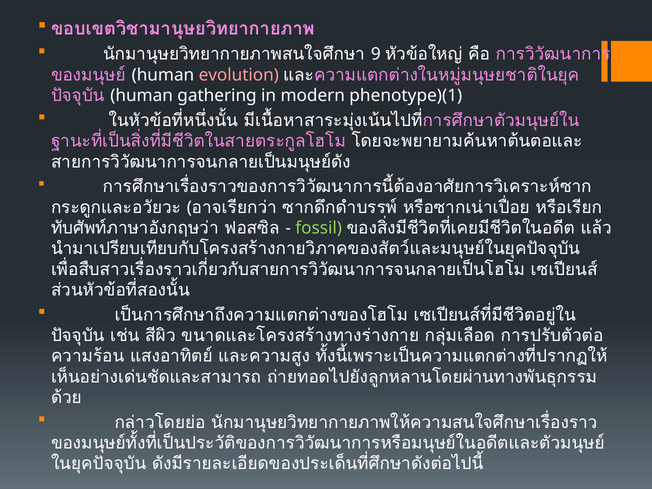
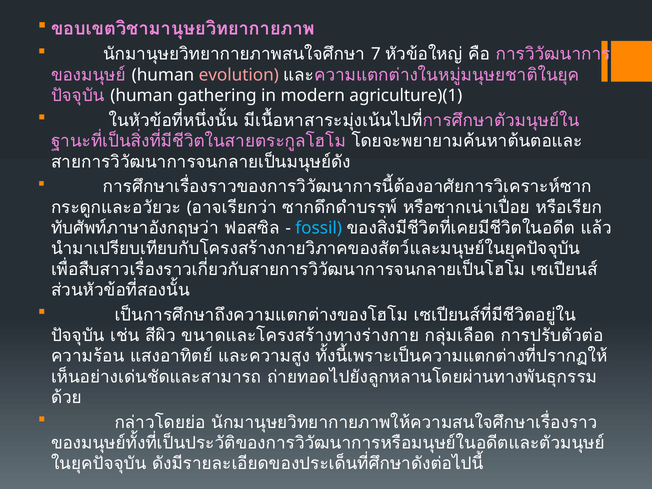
9: 9 -> 7
phenotype)(1: phenotype)(1 -> agriculture)(1
fossil colour: light green -> light blue
